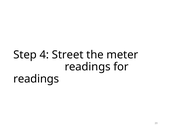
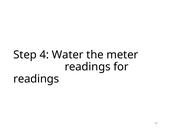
Street: Street -> Water
